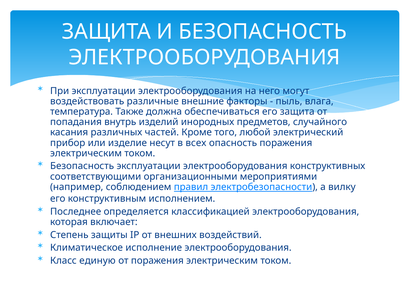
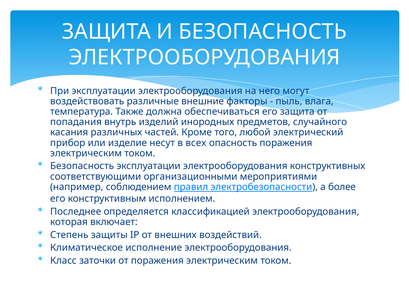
вилку: вилку -> более
единую: единую -> заточки
